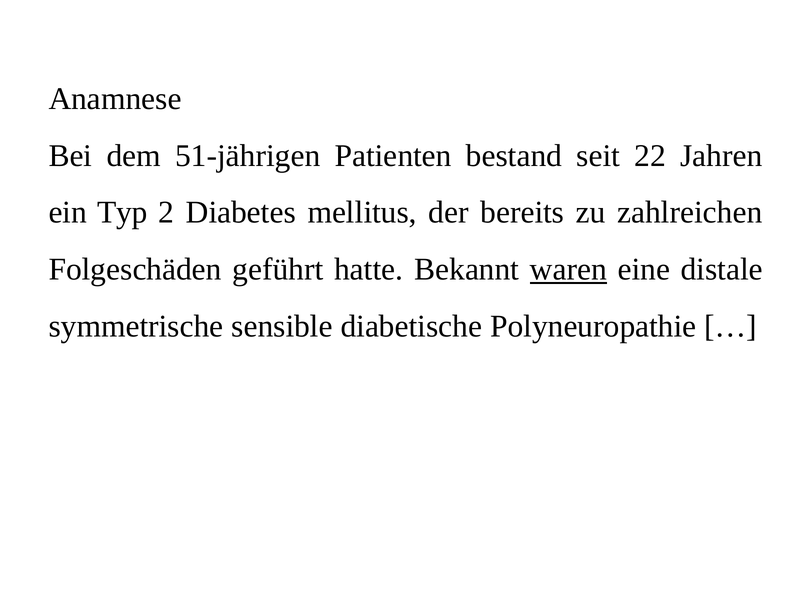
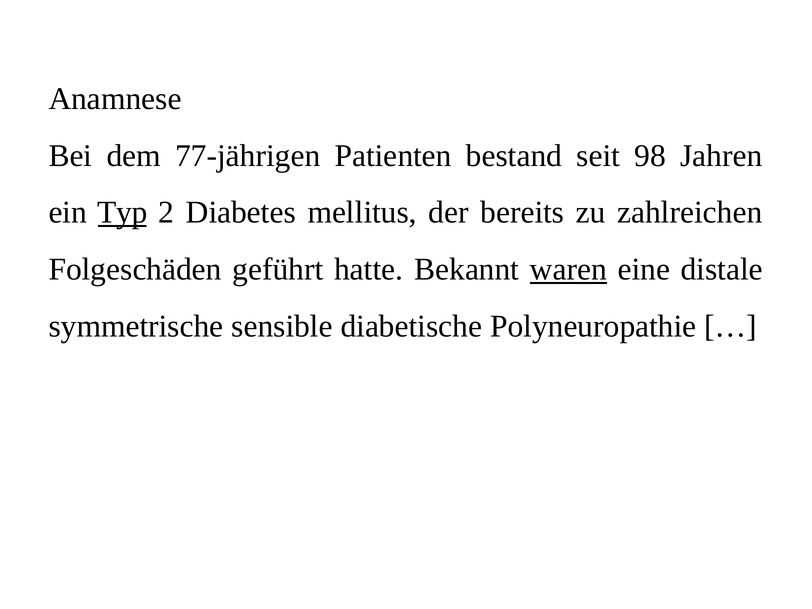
51-jährigen: 51-jährigen -> 77-jährigen
22: 22 -> 98
Typ underline: none -> present
